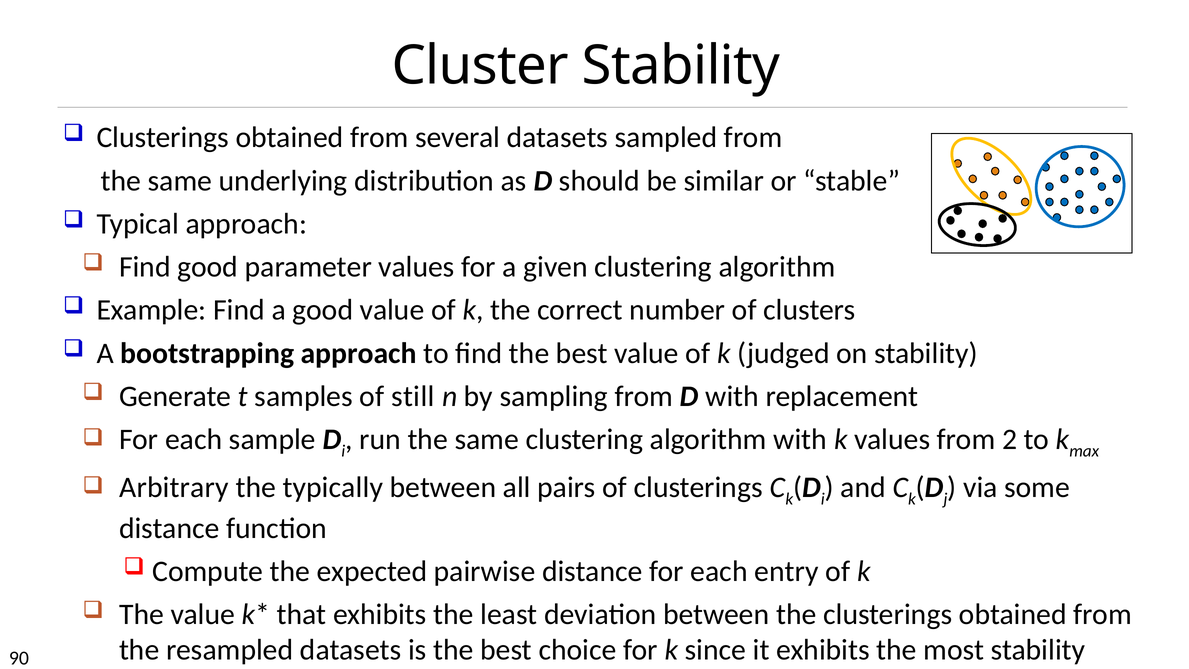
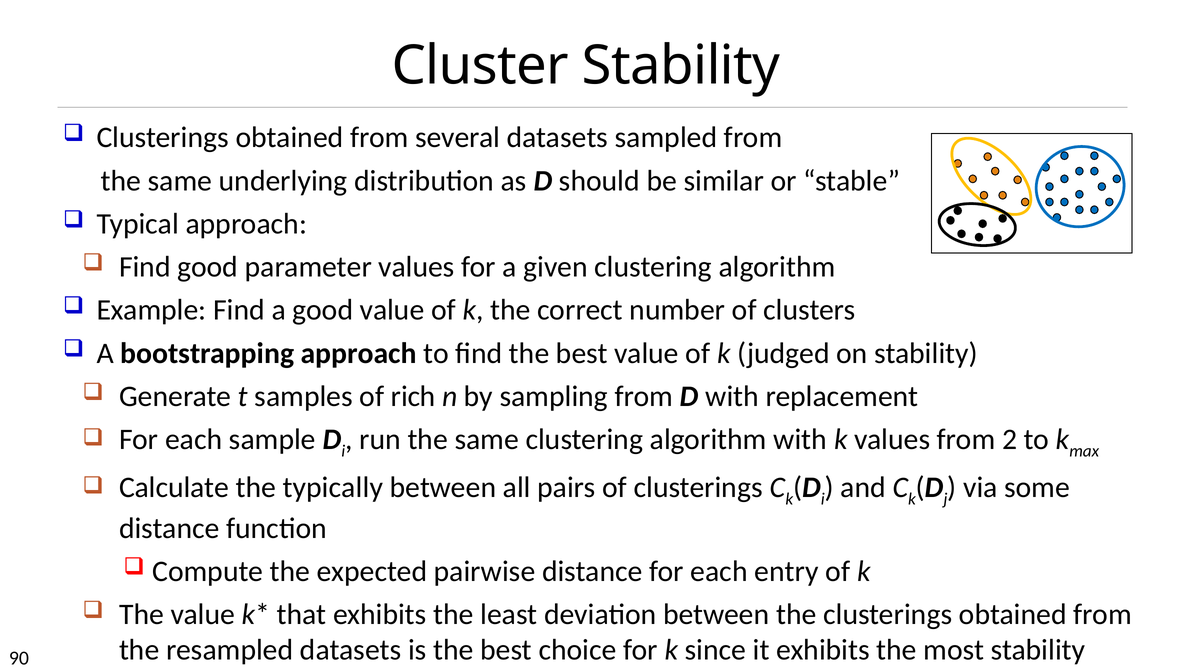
still: still -> rich
Arbitrary: Arbitrary -> Calculate
